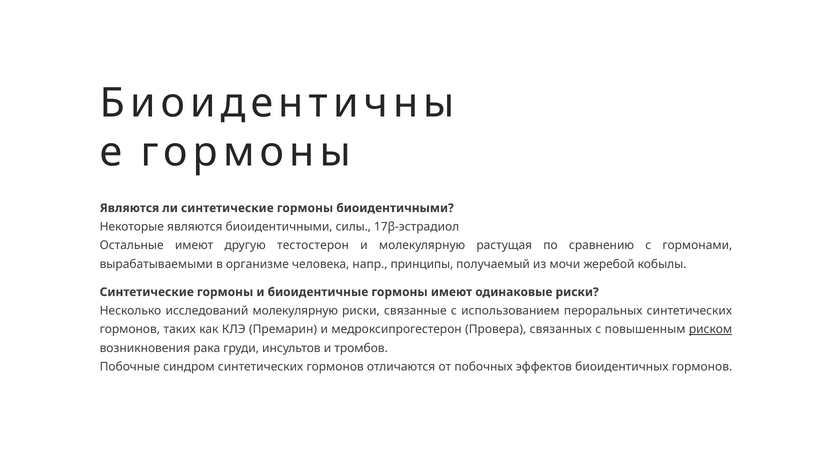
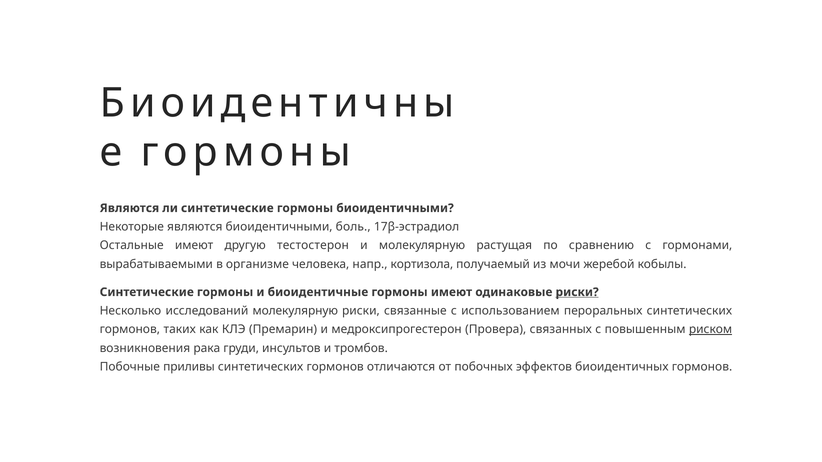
силы: силы -> боль
принципы: принципы -> кортизола
риски at (577, 292) underline: none -> present
синдром: синдром -> приливы
